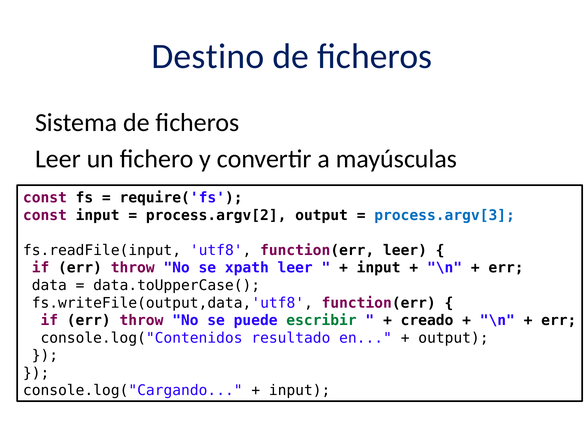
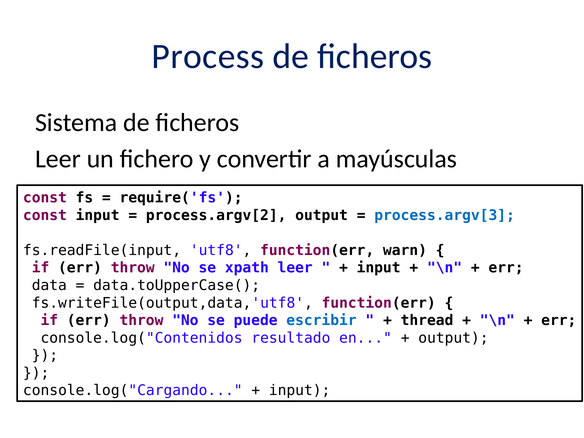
Destino: Destino -> Process
function(err leer: leer -> warn
escribir colour: green -> blue
creado: creado -> thread
